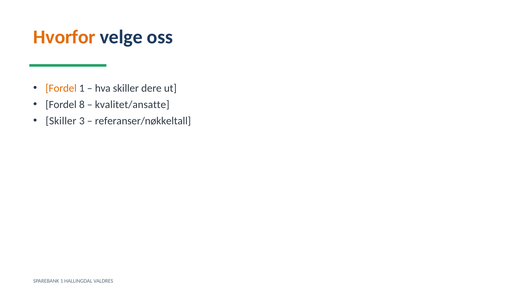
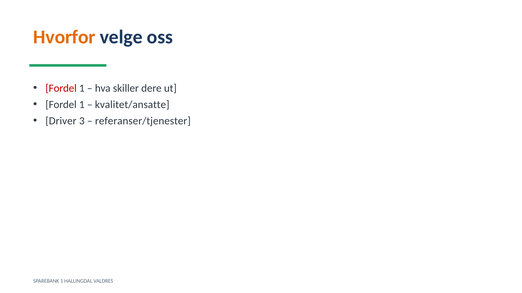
Fordel at (61, 88) colour: orange -> red
8 at (82, 105): 8 -> 1
Skiller at (61, 121): Skiller -> Driver
referanser/nøkkeltall: referanser/nøkkeltall -> referanser/tjenester
